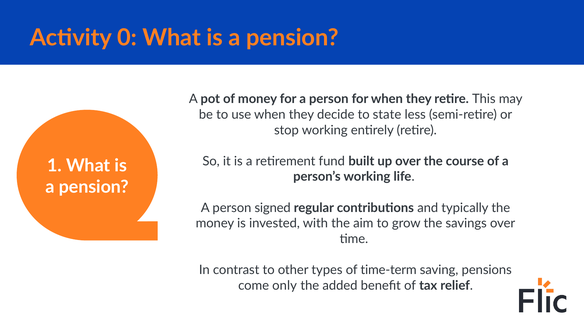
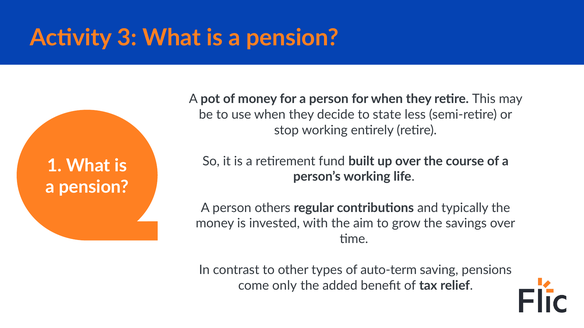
0: 0 -> 3
signed: signed -> others
time-term: time-term -> auto-term
